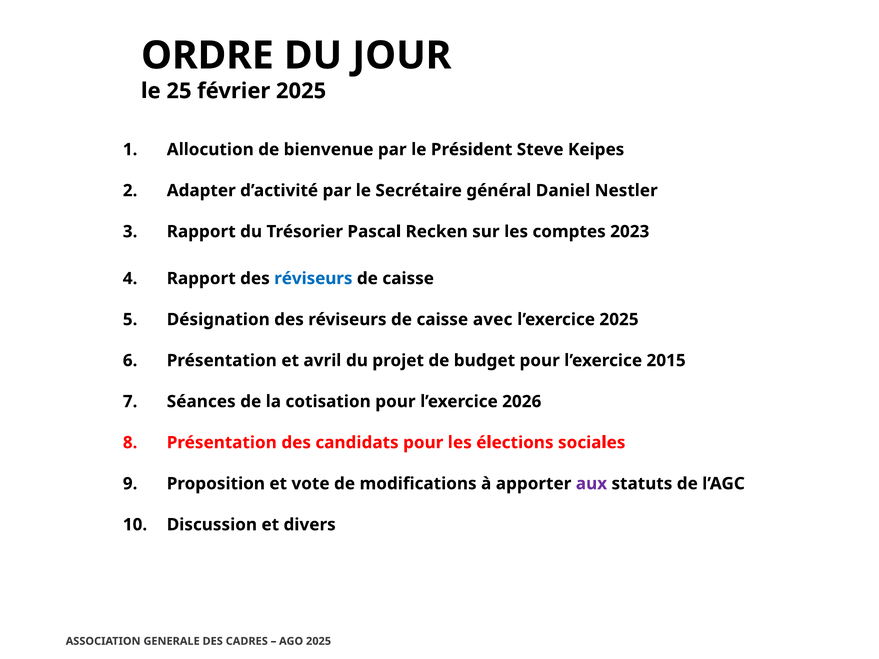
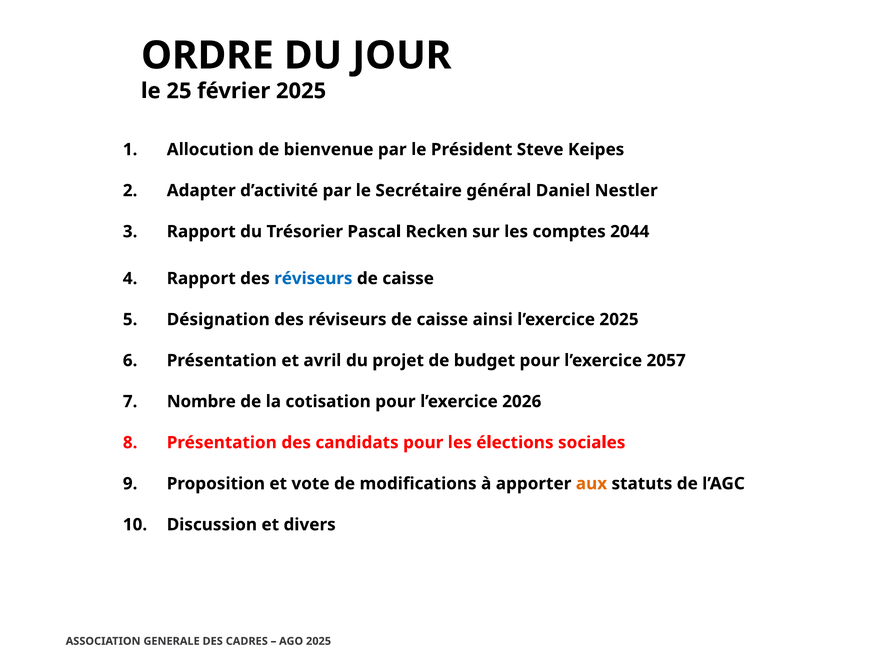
2023: 2023 -> 2044
avec: avec -> ainsi
2015: 2015 -> 2057
Séances: Séances -> Nombre
aux colour: purple -> orange
